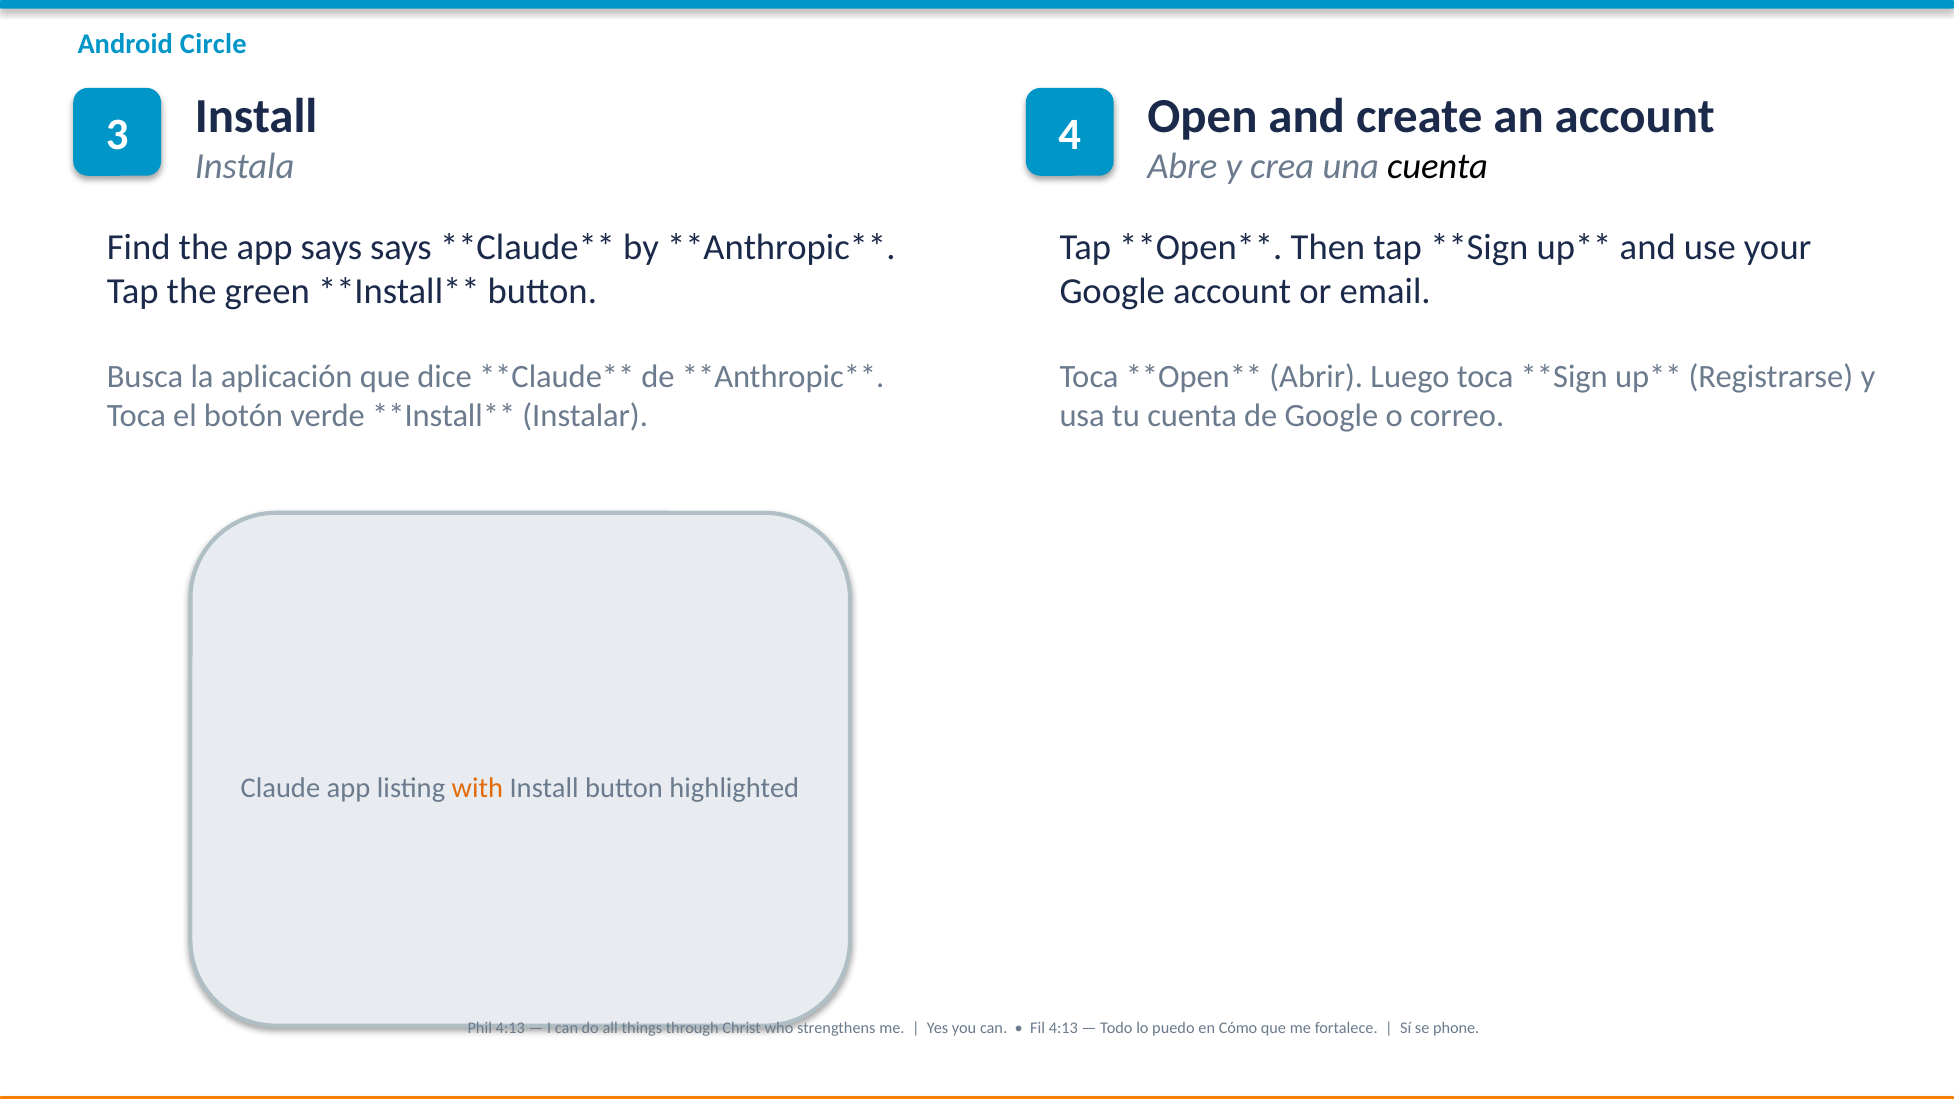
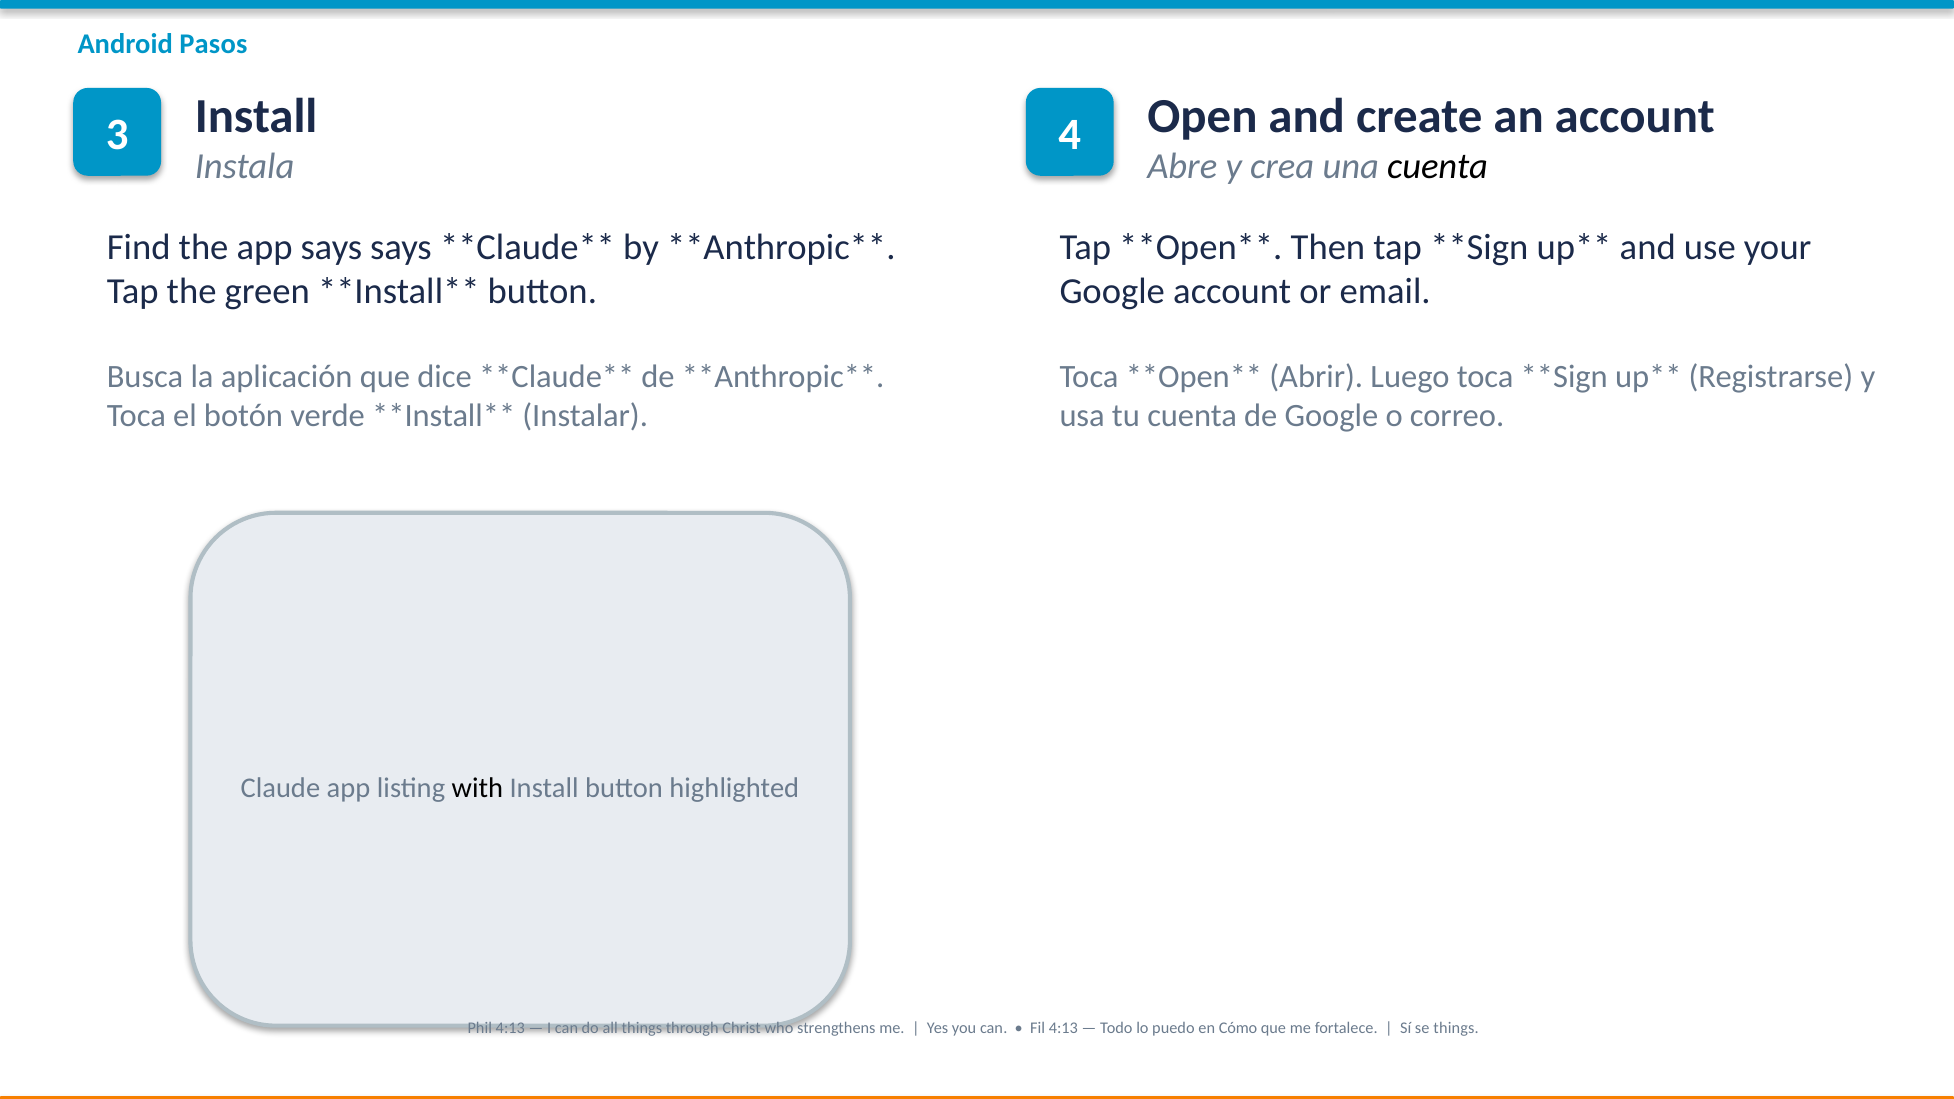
Circle: Circle -> Pasos
with colour: orange -> black
se phone: phone -> things
